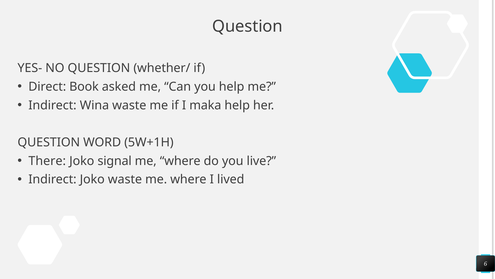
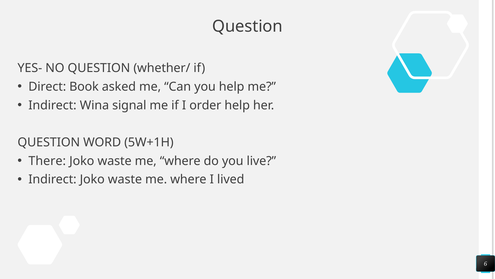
Wina waste: waste -> signal
maka: maka -> order
signal at (115, 161): signal -> waste
